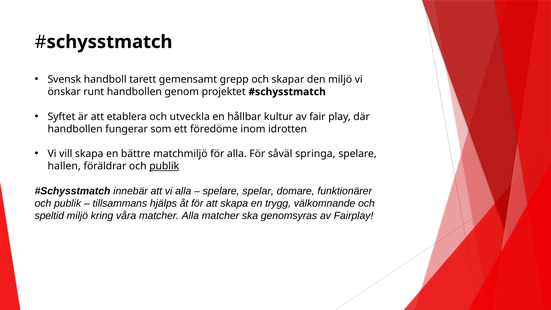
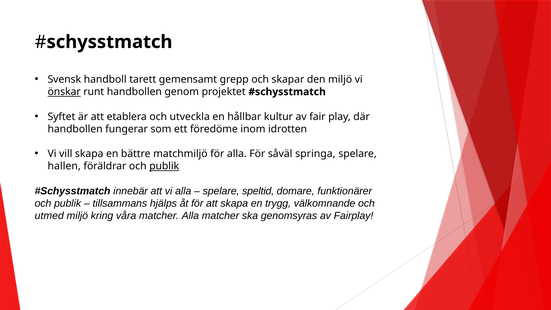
önskar underline: none -> present
spelar: spelar -> speltid
speltid: speltid -> utmed
